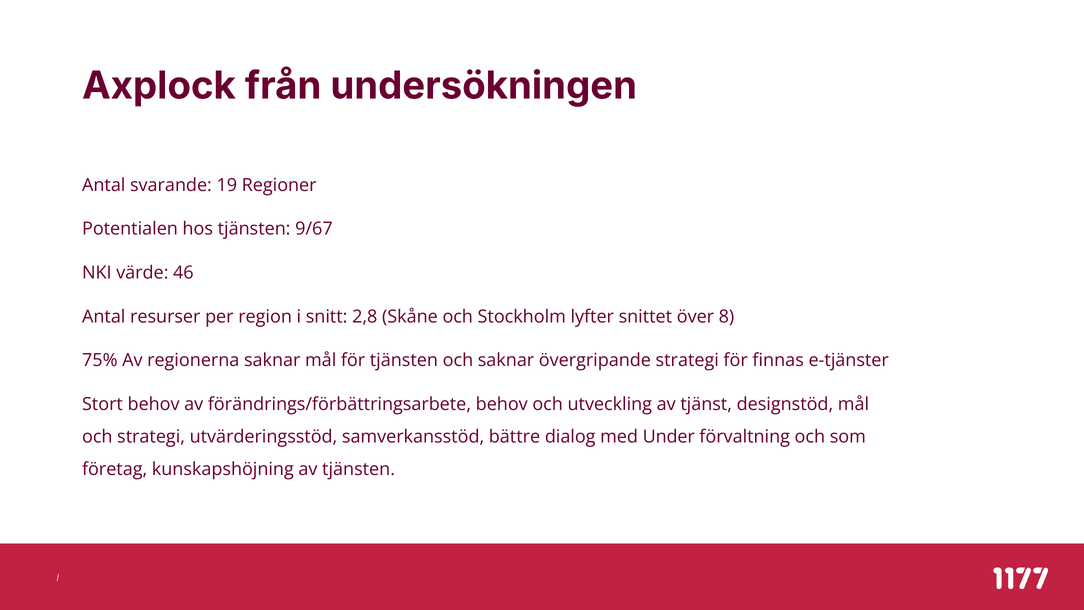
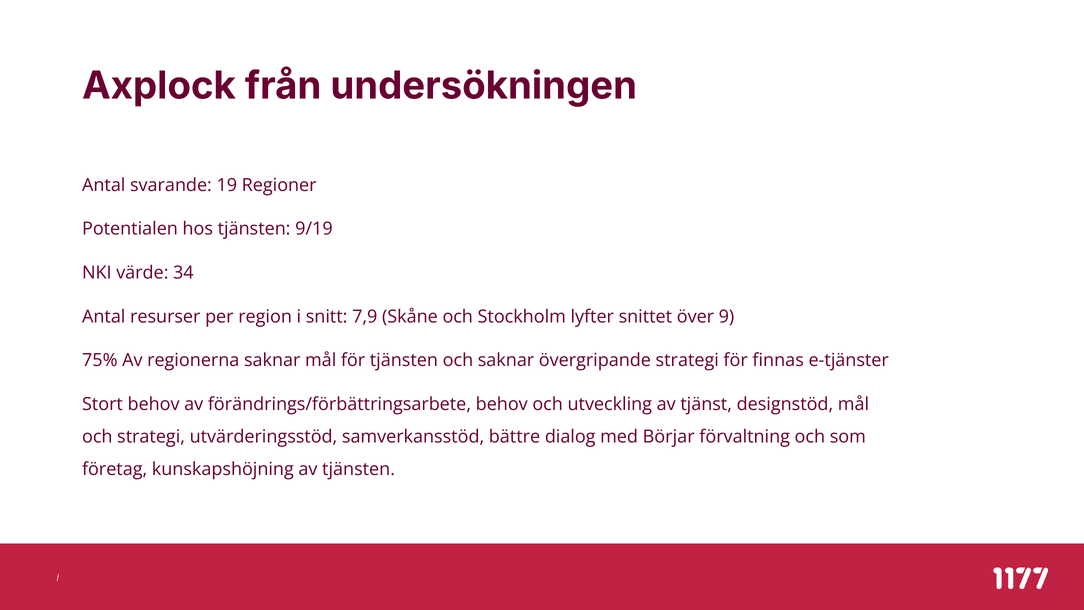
9/67: 9/67 -> 9/19
46: 46 -> 34
2,8: 2,8 -> 7,9
8: 8 -> 9
Under: Under -> Börjar
